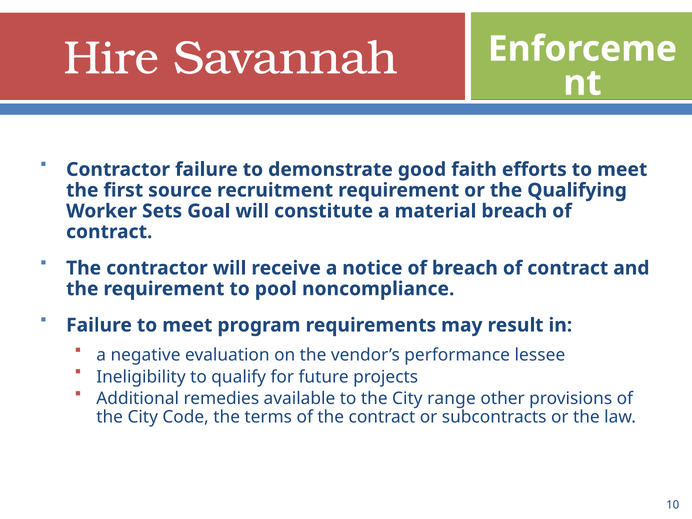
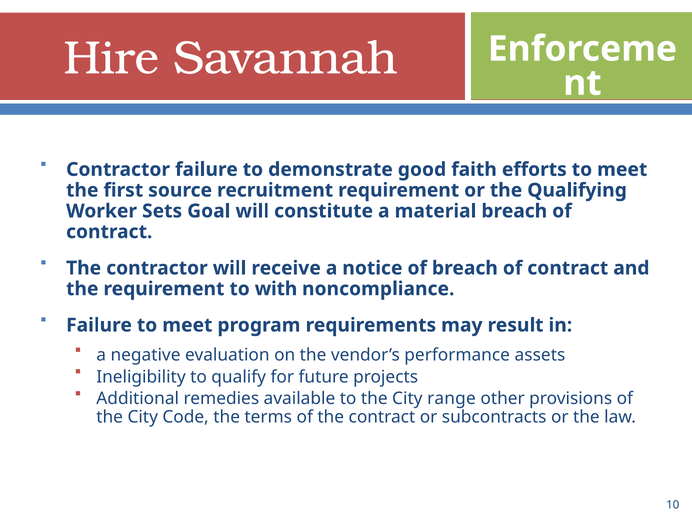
pool: pool -> with
lessee: lessee -> assets
